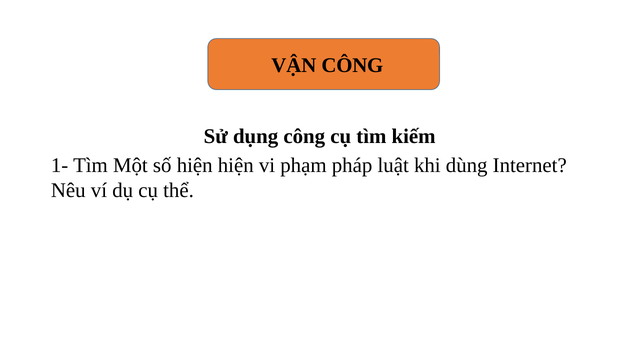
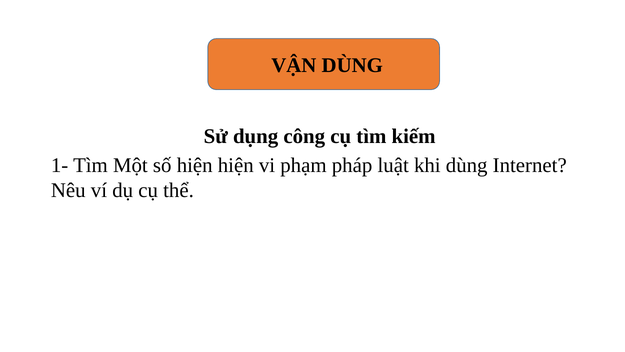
VẬN CÔNG: CÔNG -> DÙNG
